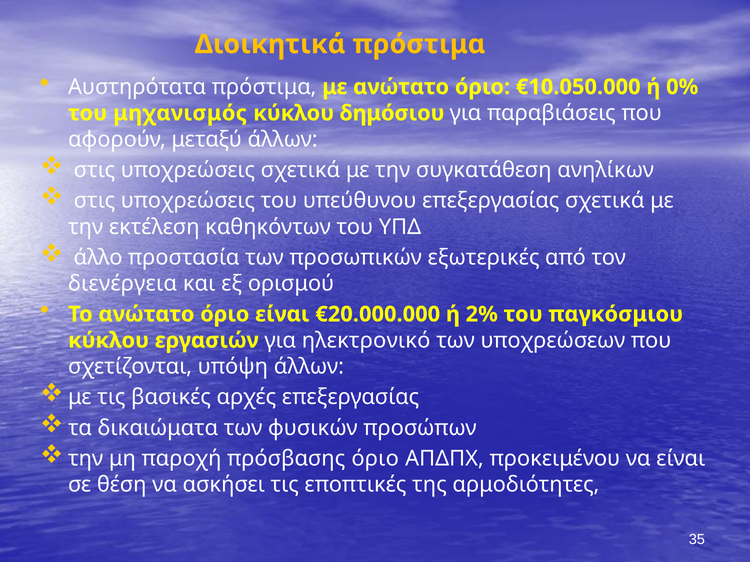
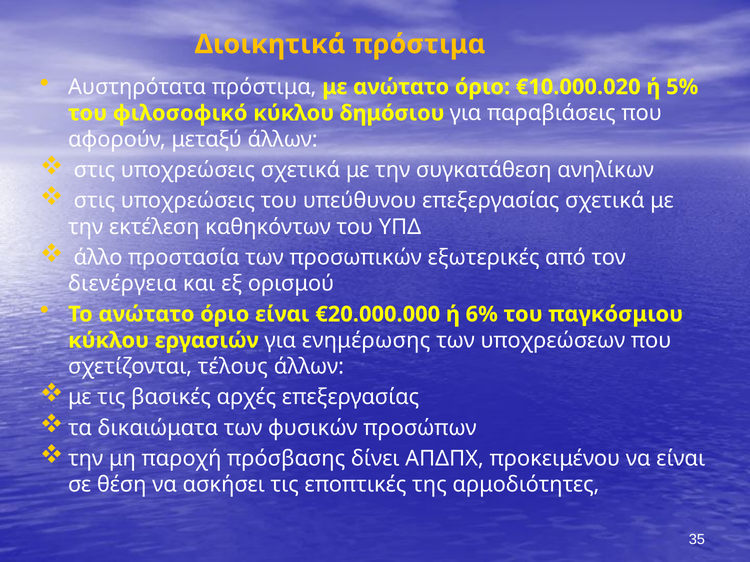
€10.050.000: €10.050.000 -> €10.000.020
0%: 0% -> 5%
μηχανισμός: μηχανισμός -> φιλοσοφικό
2%: 2% -> 6%
ηλεκτρονικό: ηλεκτρονικό -> ενημέρωσης
υπόψη: υπόψη -> τέλους
πρόσβασης όριο: όριο -> δίνει
